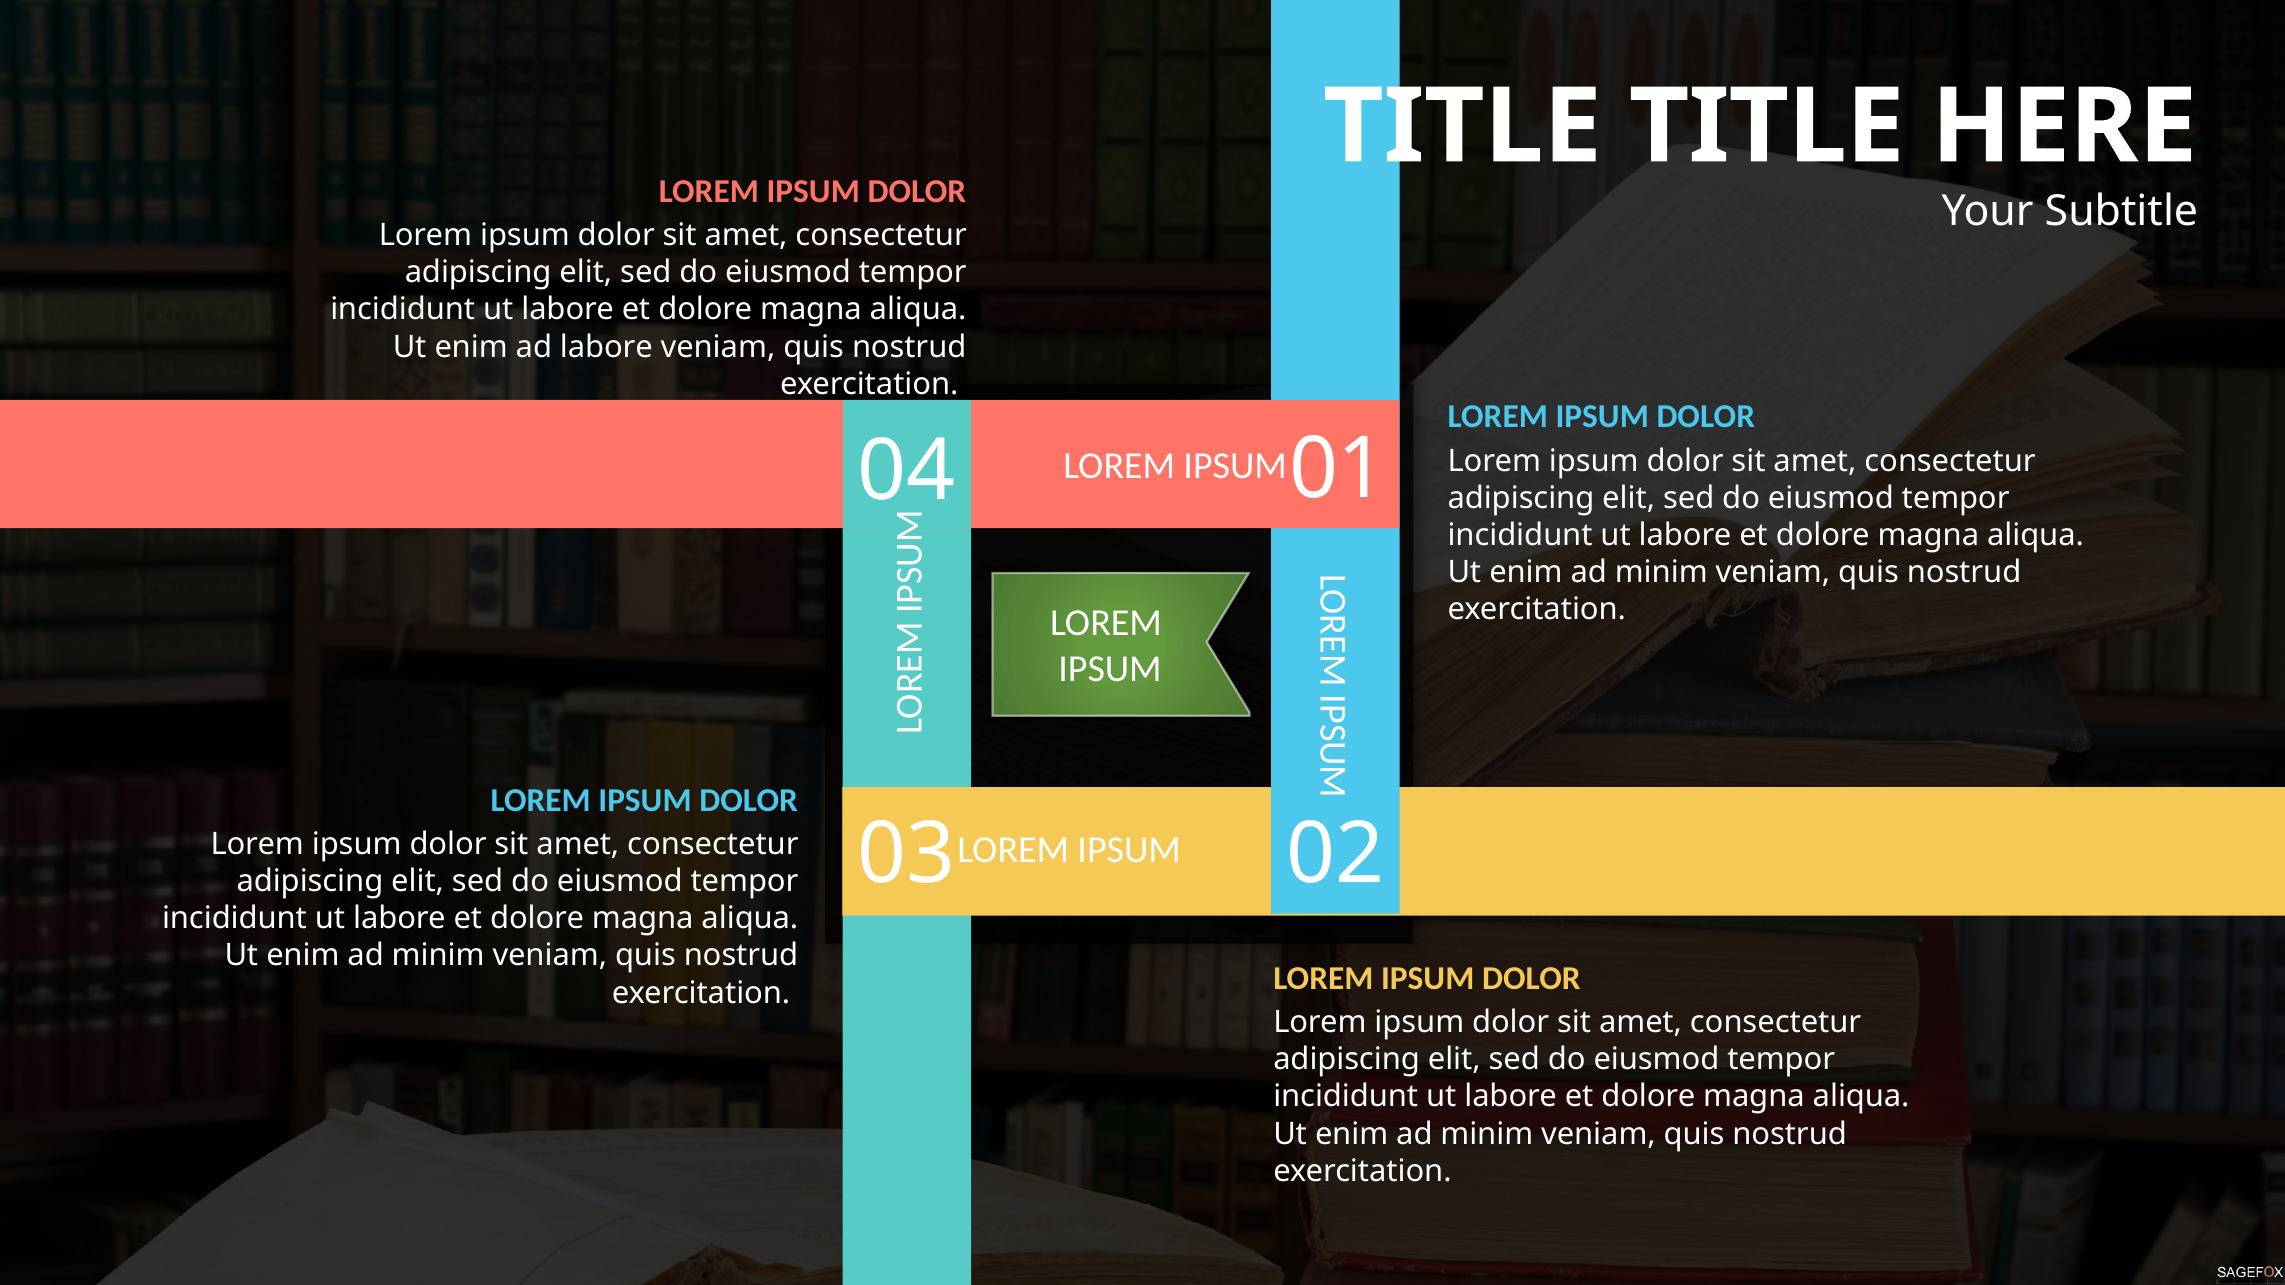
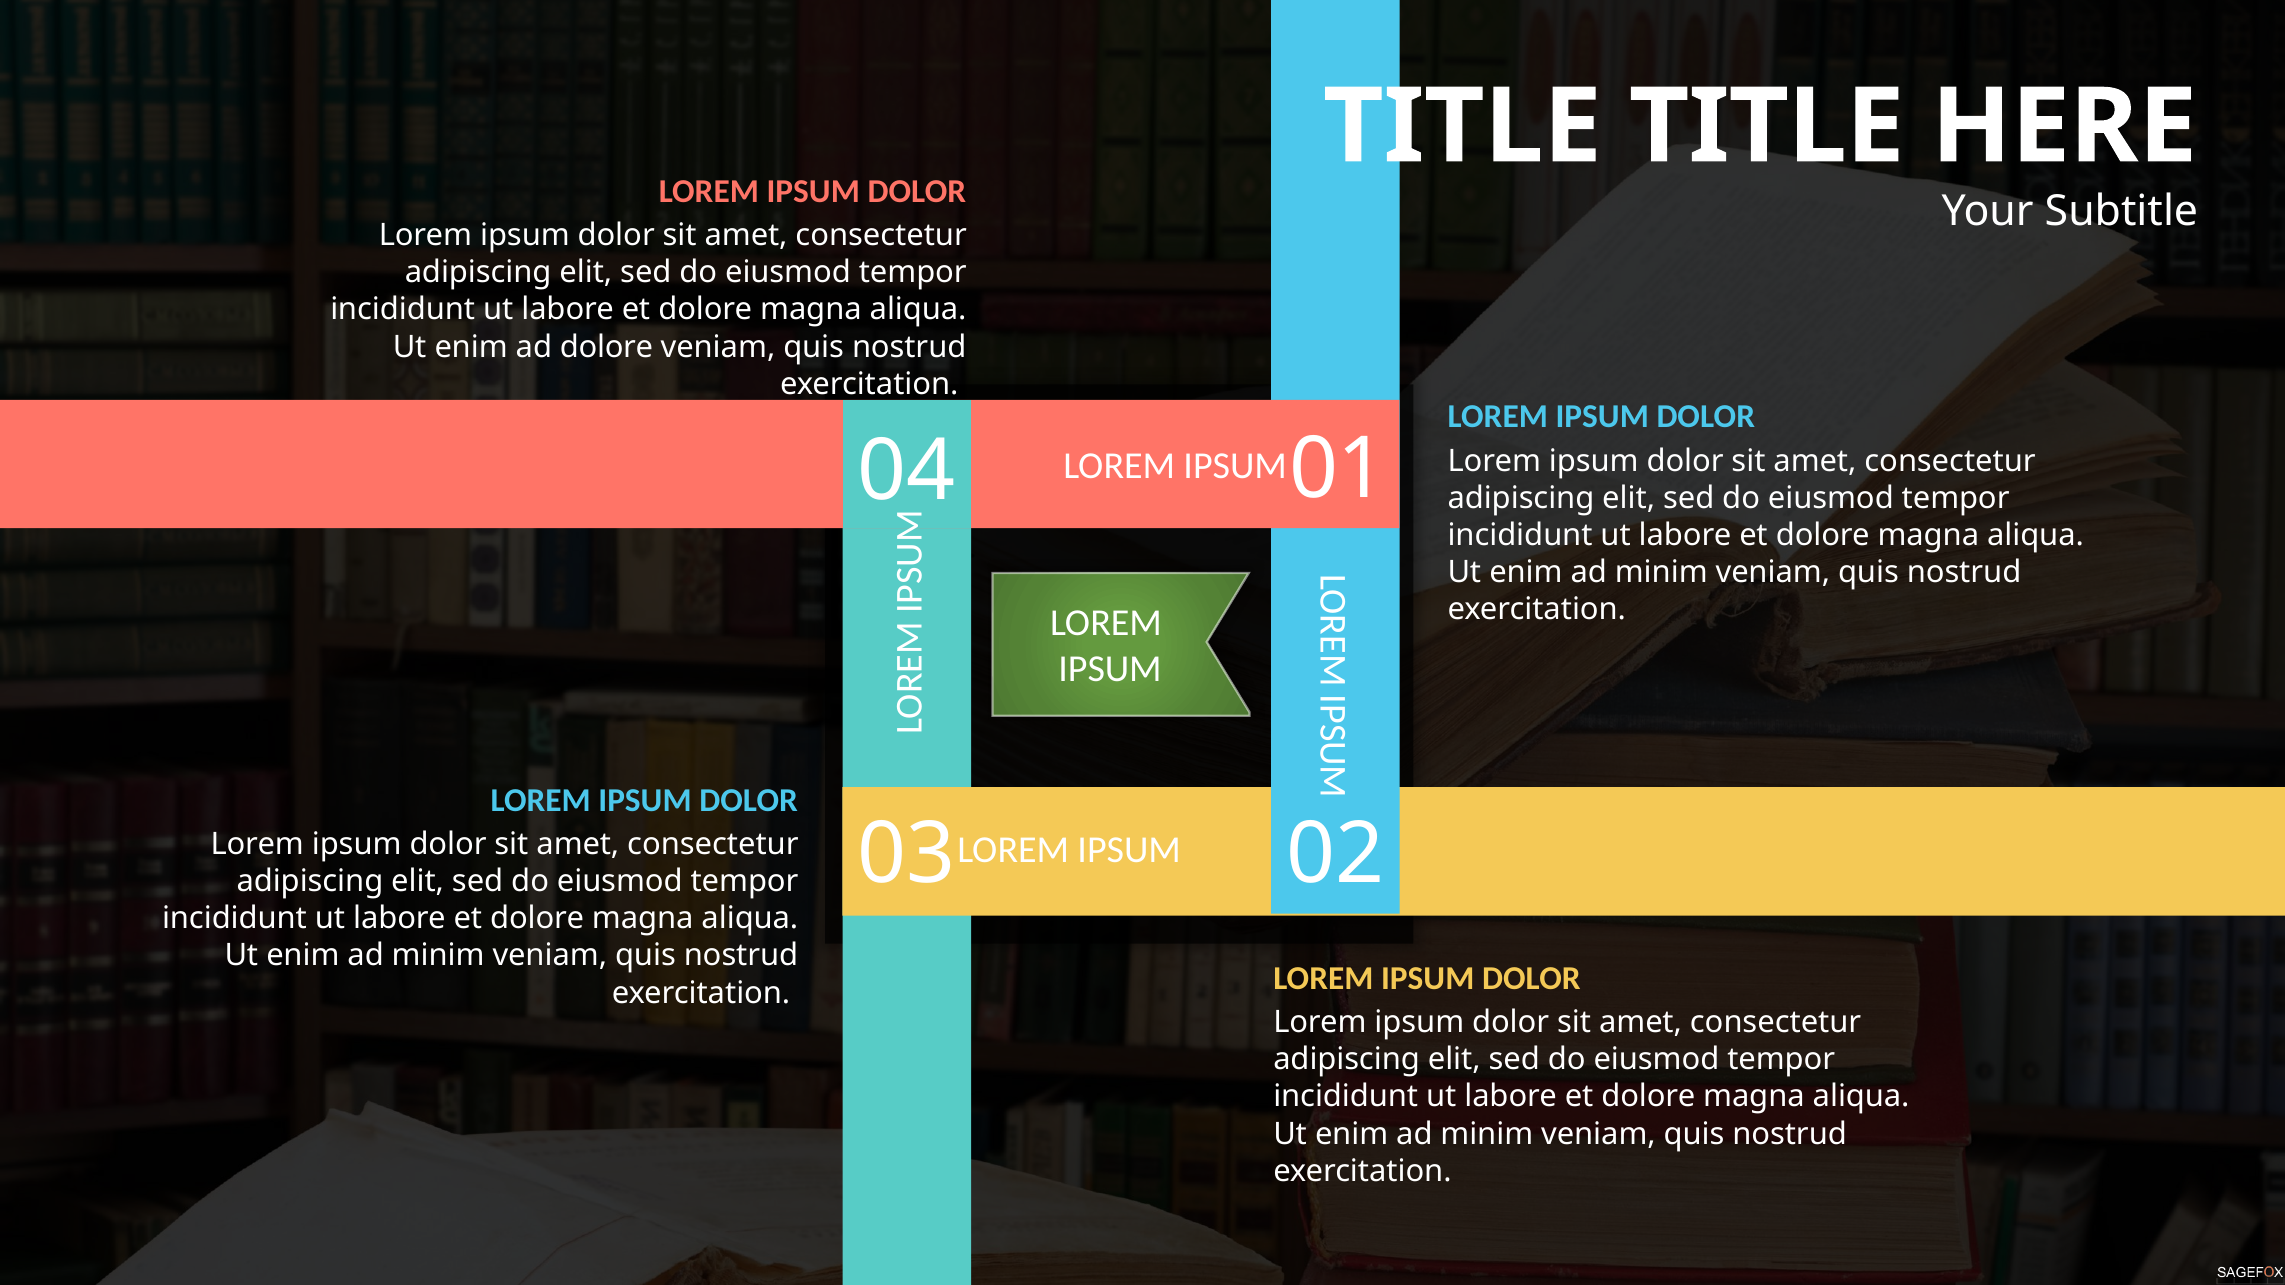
ad labore: labore -> dolore
